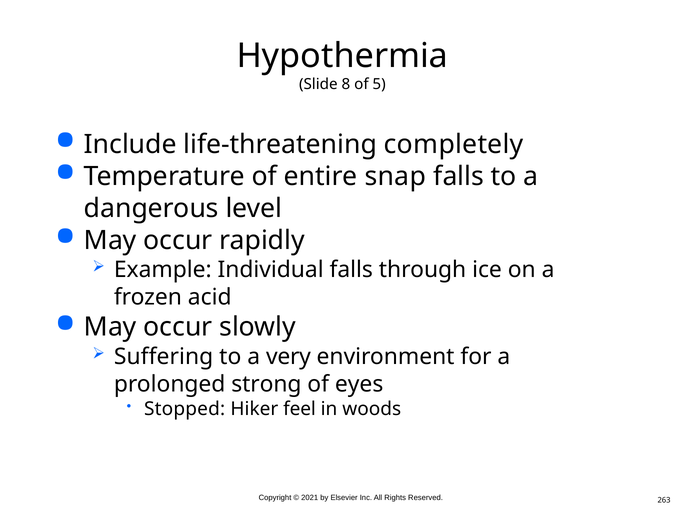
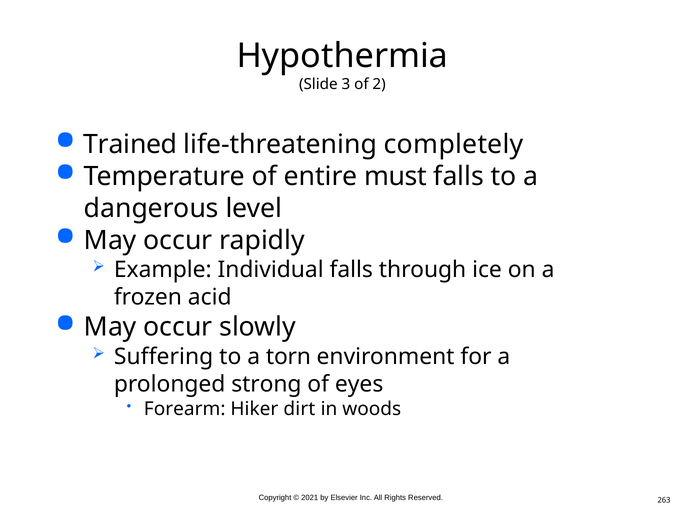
8: 8 -> 3
5: 5 -> 2
Include: Include -> Trained
snap: snap -> must
very: very -> torn
Stopped: Stopped -> Forearm
feel: feel -> dirt
